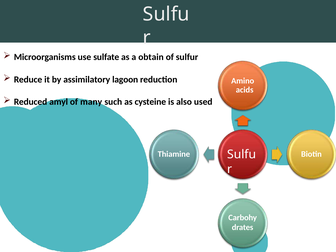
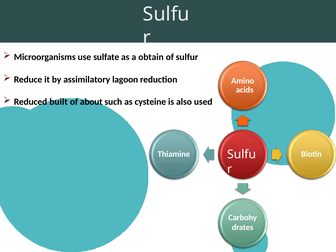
amyl: amyl -> built
many: many -> about
